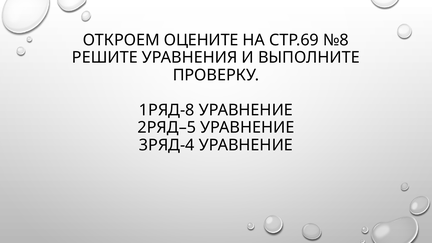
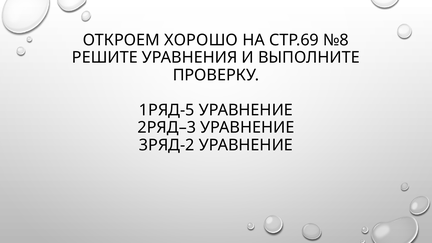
ОЦЕНИТЕ: ОЦЕНИТЕ -> ХОРОШО
1РЯД-8: 1РЯД-8 -> 1РЯД-5
2РЯД–5: 2РЯД–5 -> 2РЯД–3
3РЯД-4: 3РЯД-4 -> 3РЯД-2
